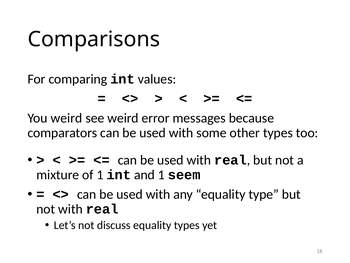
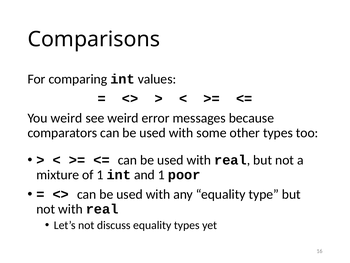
seem: seem -> poor
